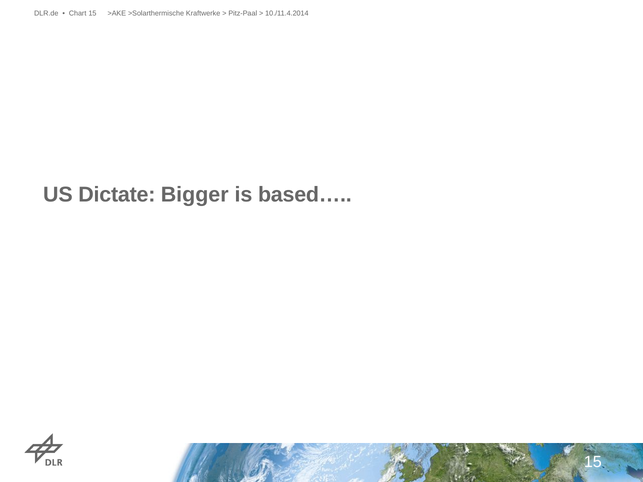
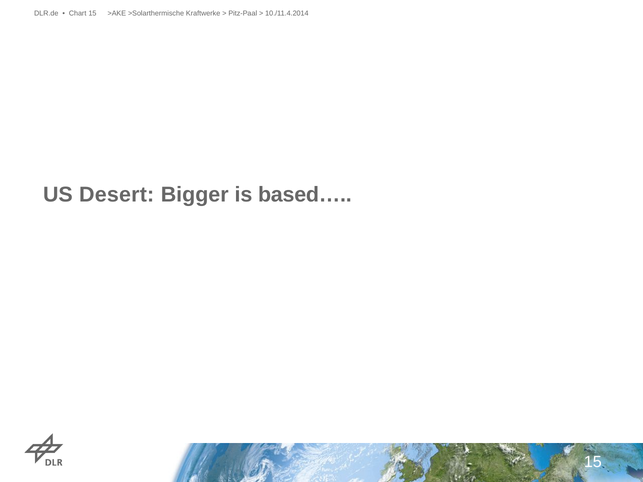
Dictate: Dictate -> Desert
